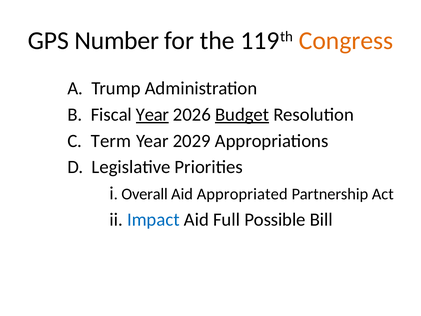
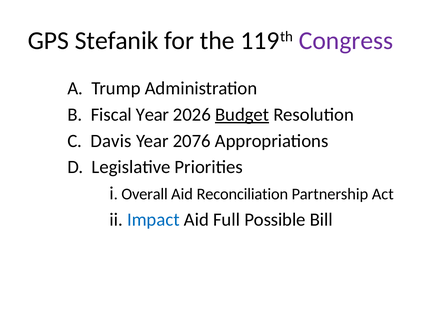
Number: Number -> Stefanik
Congress colour: orange -> purple
Year at (153, 115) underline: present -> none
Term: Term -> Davis
2029: 2029 -> 2076
Appropriated: Appropriated -> Reconciliation
